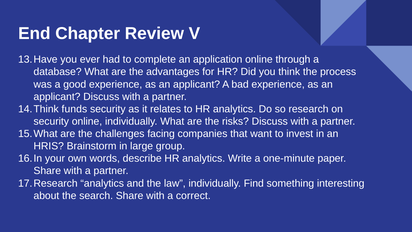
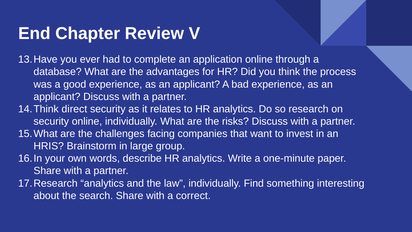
funds: funds -> direct
